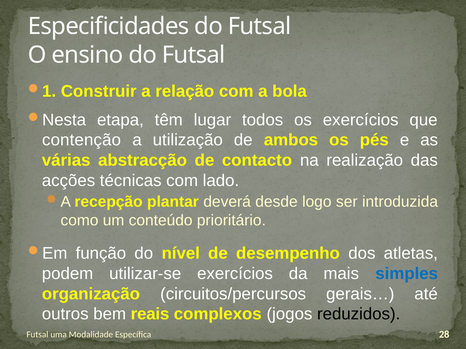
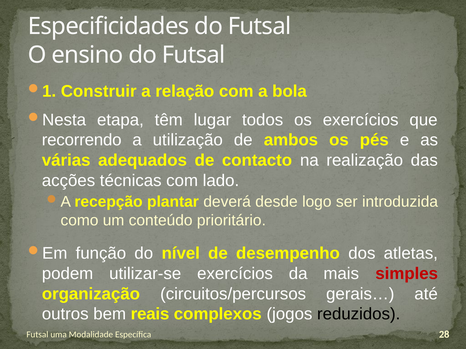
contenção: contenção -> recorrendo
abstracção: abstracção -> adequados
simples colour: blue -> red
